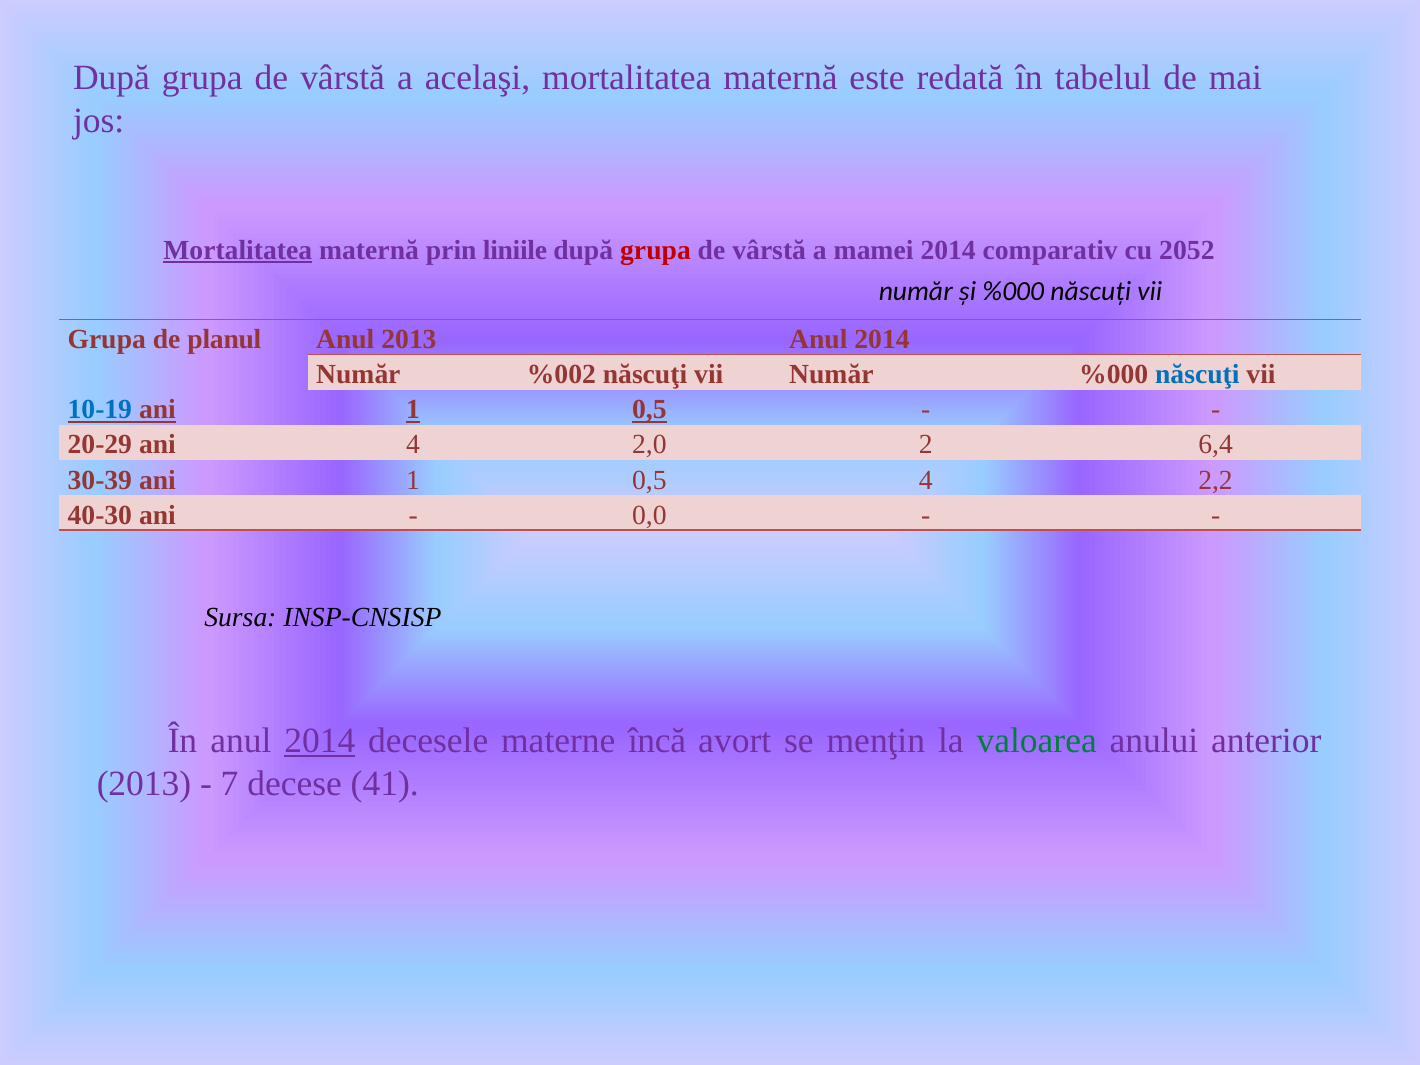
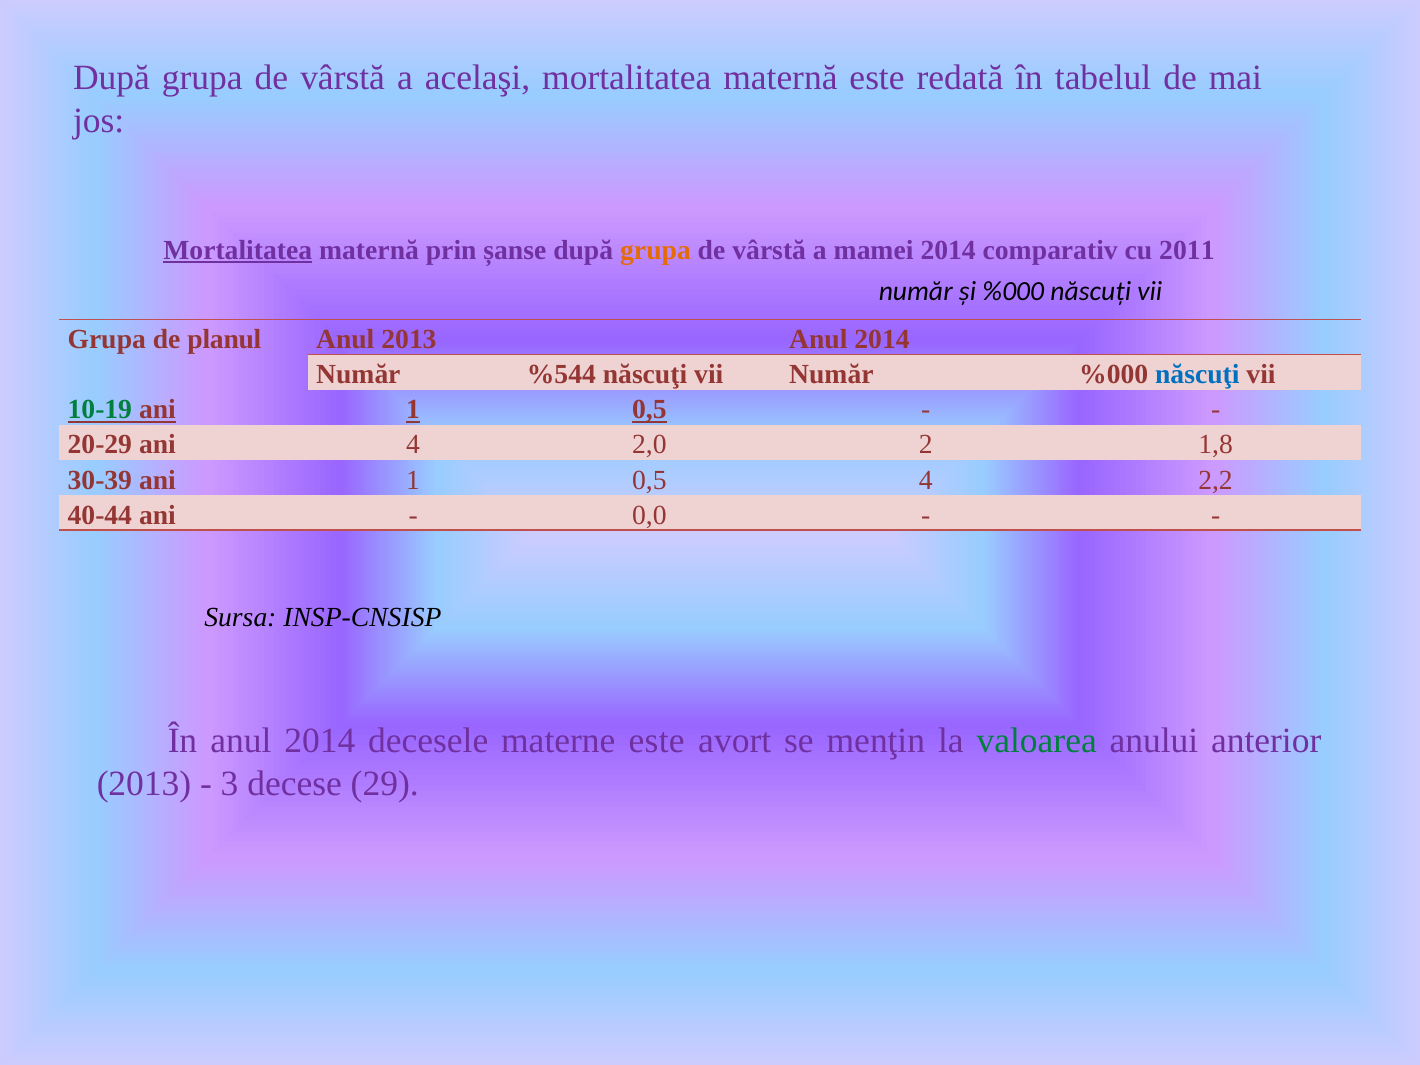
liniile: liniile -> șanse
grupa at (656, 250) colour: red -> orange
2052: 2052 -> 2011
%002: %002 -> %544
10-19 colour: blue -> green
6,4: 6,4 -> 1,8
40-30: 40-30 -> 40-44
2014 at (320, 741) underline: present -> none
materne încă: încă -> este
7: 7 -> 3
41: 41 -> 29
